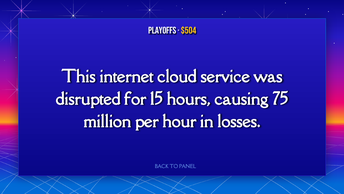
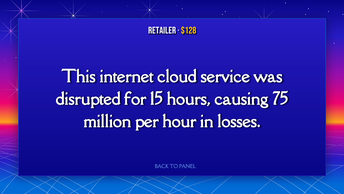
Playoffs: Playoffs -> Retailer
$504: $504 -> $128
